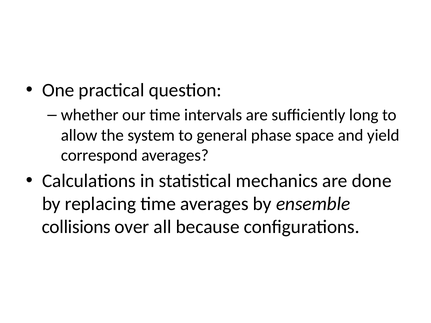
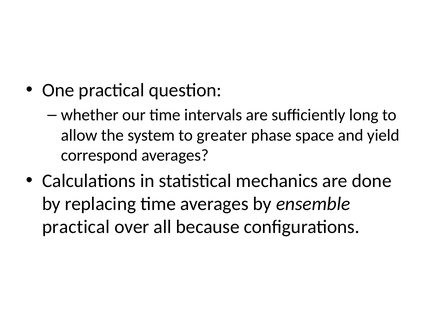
general: general -> greater
collisions at (76, 227): collisions -> practical
